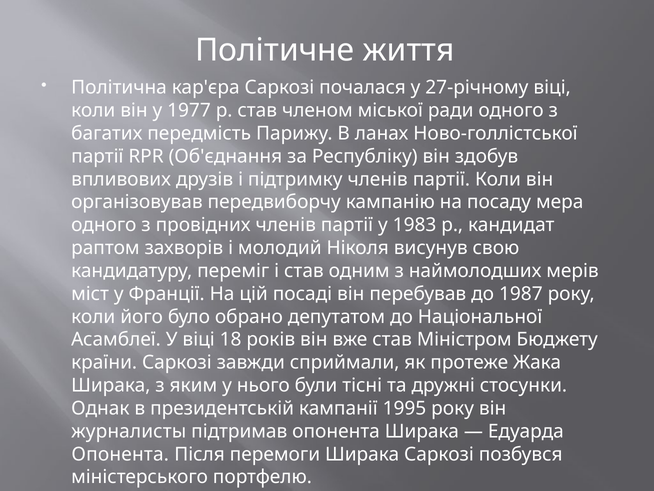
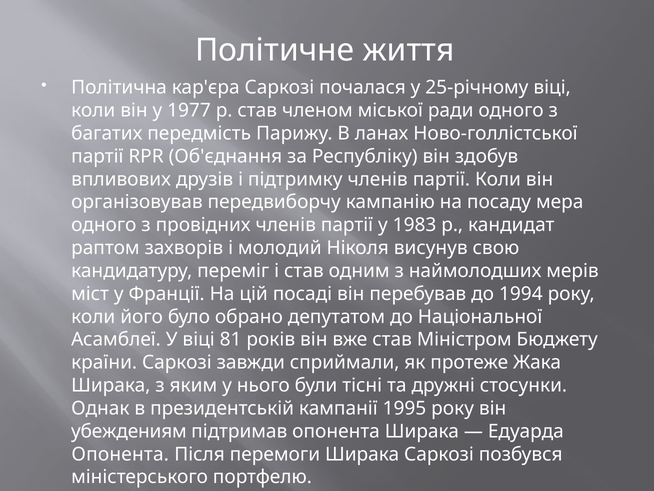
27-річному: 27-річному -> 25-річному
1987: 1987 -> 1994
18: 18 -> 81
журналисты: журналисты -> убеждениям
